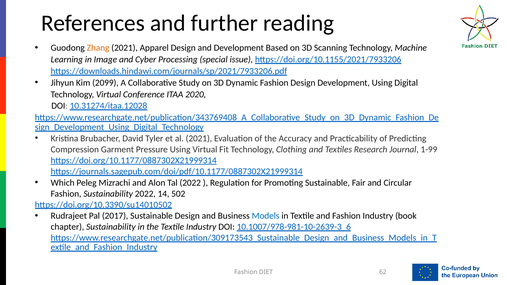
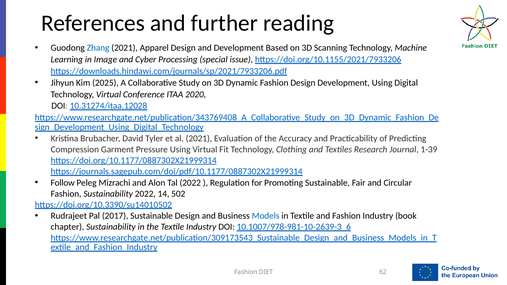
Zhang colour: orange -> blue
2099: 2099 -> 2025
1-99: 1-99 -> 1-39
Which: Which -> Follow
